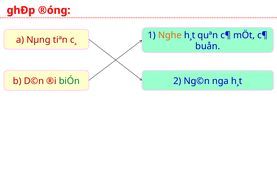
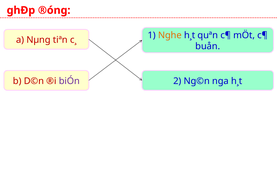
biÓn colour: green -> purple
